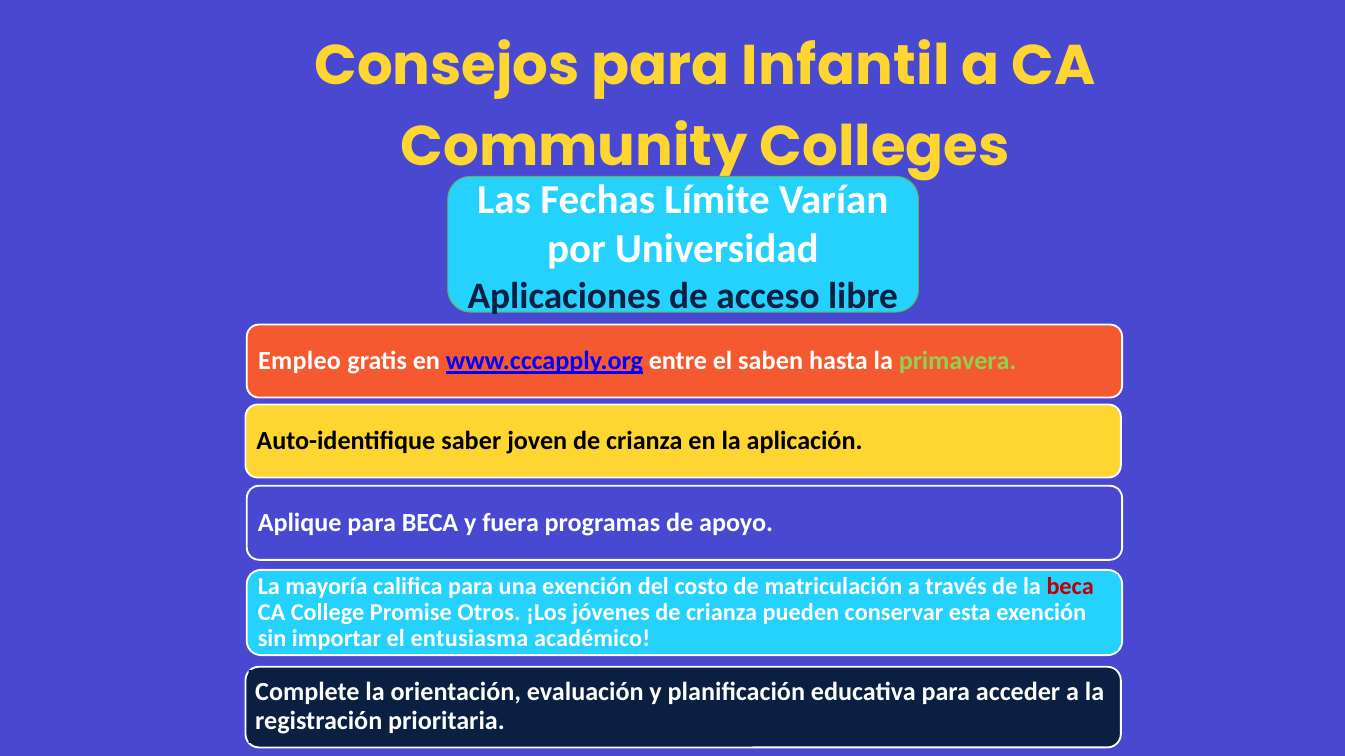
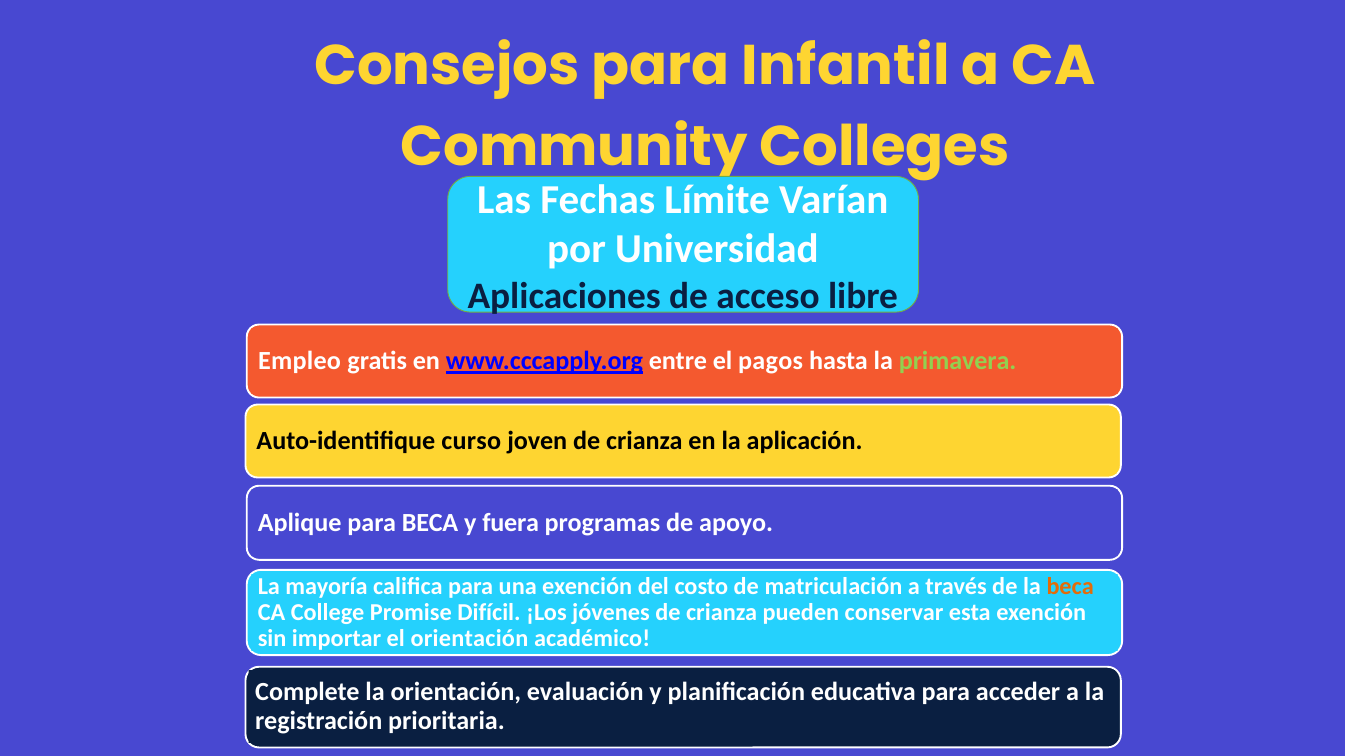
saben: saben -> pagos
saber: saber -> curso
beca at (1070, 587) colour: red -> orange
Otros: Otros -> Difícil
el entusiasma: entusiasma -> orientación
